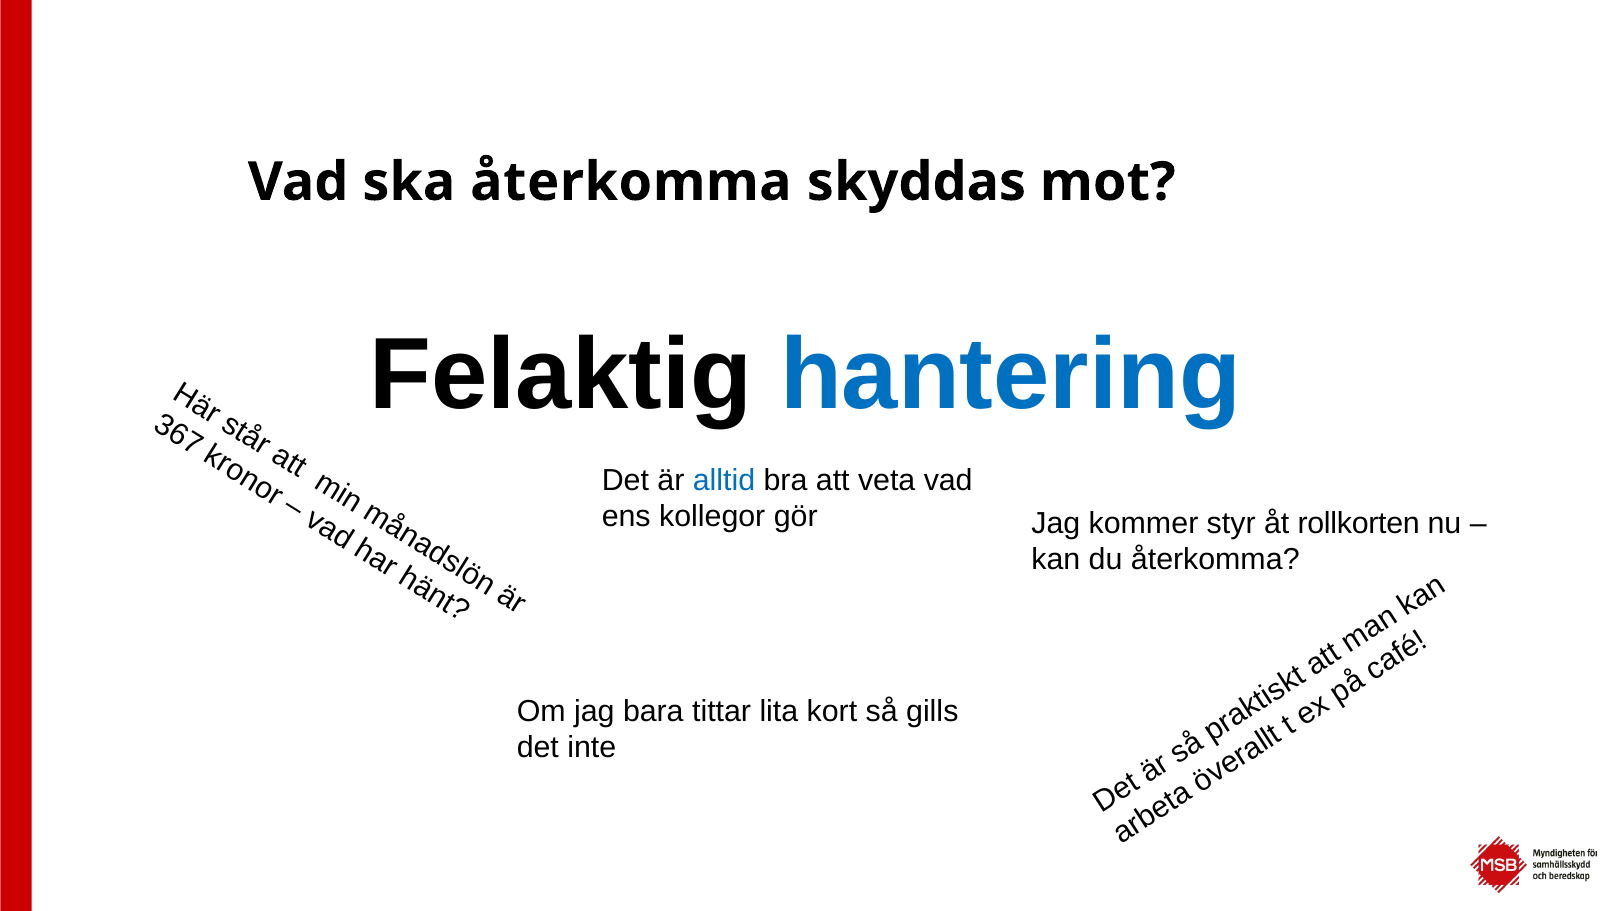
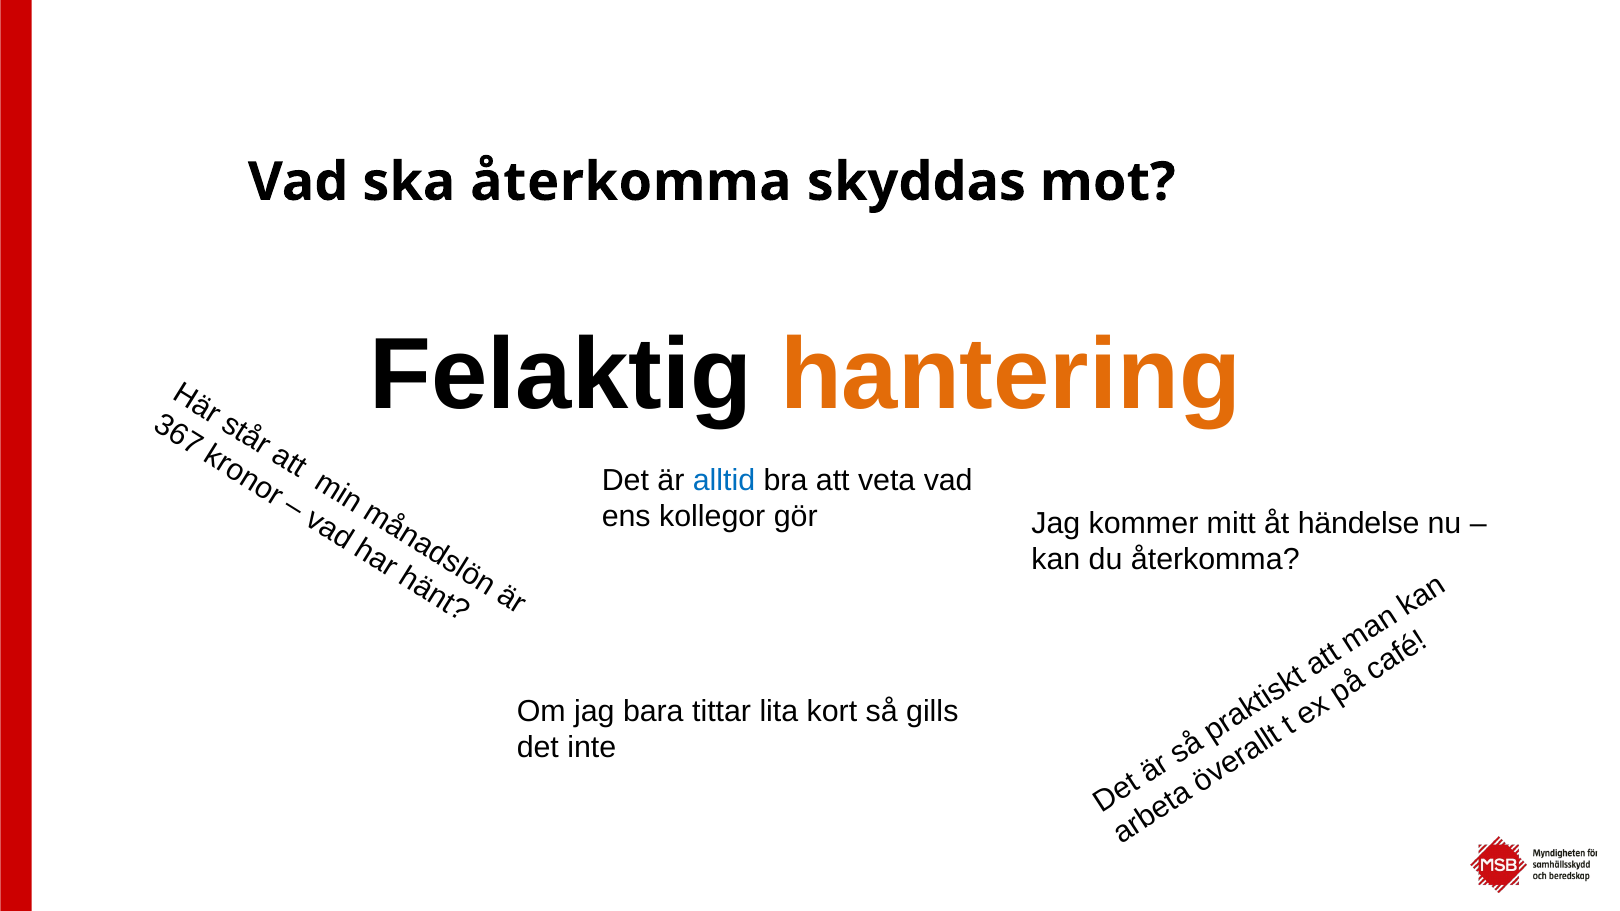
hantering colour: blue -> orange
styr: styr -> mitt
rollkorten: rollkorten -> händelse
